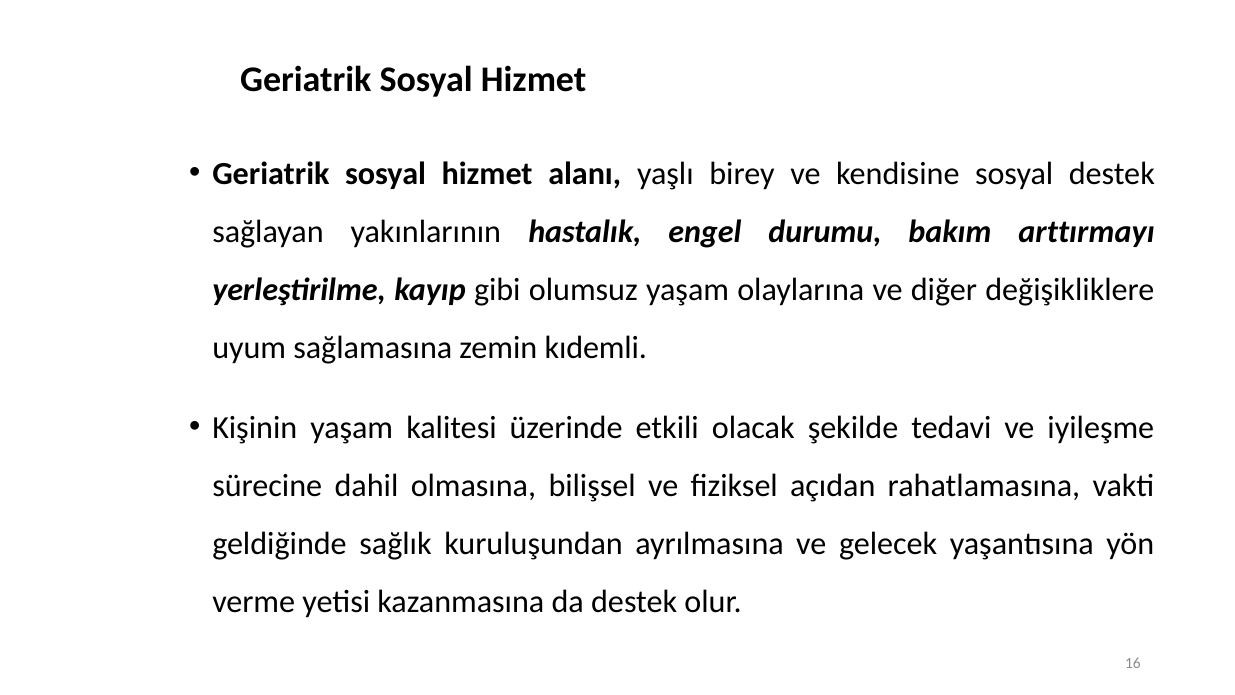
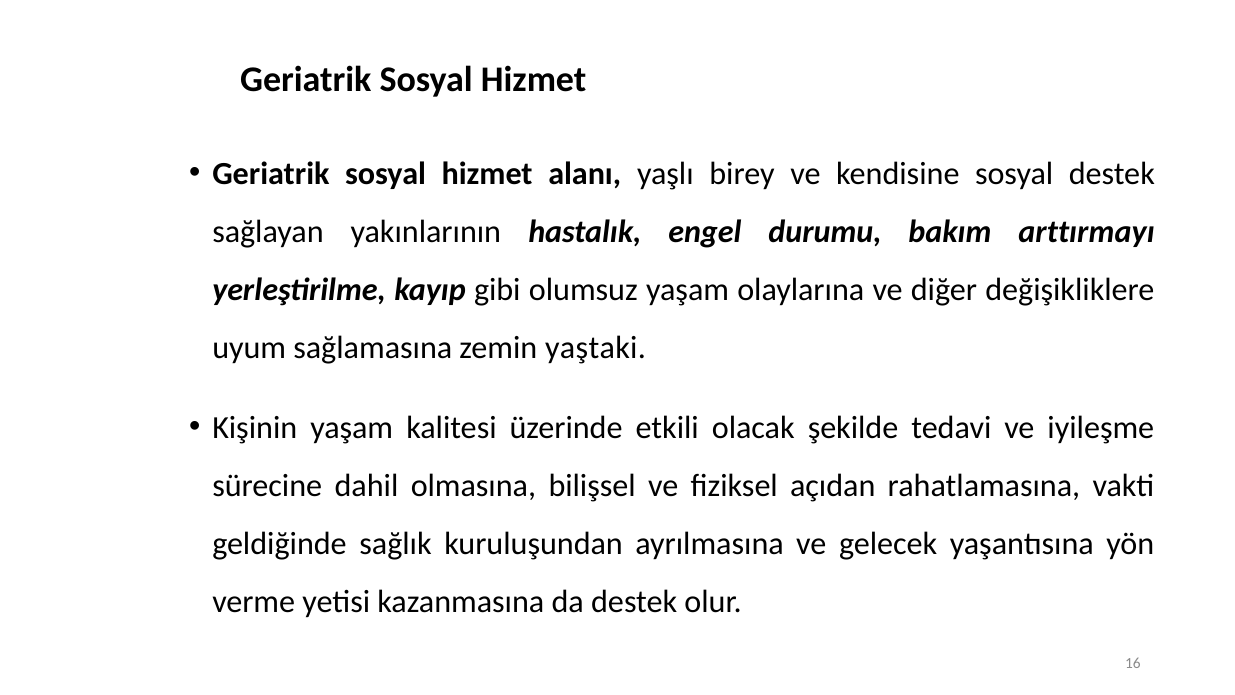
kıdemli: kıdemli -> yaştaki
